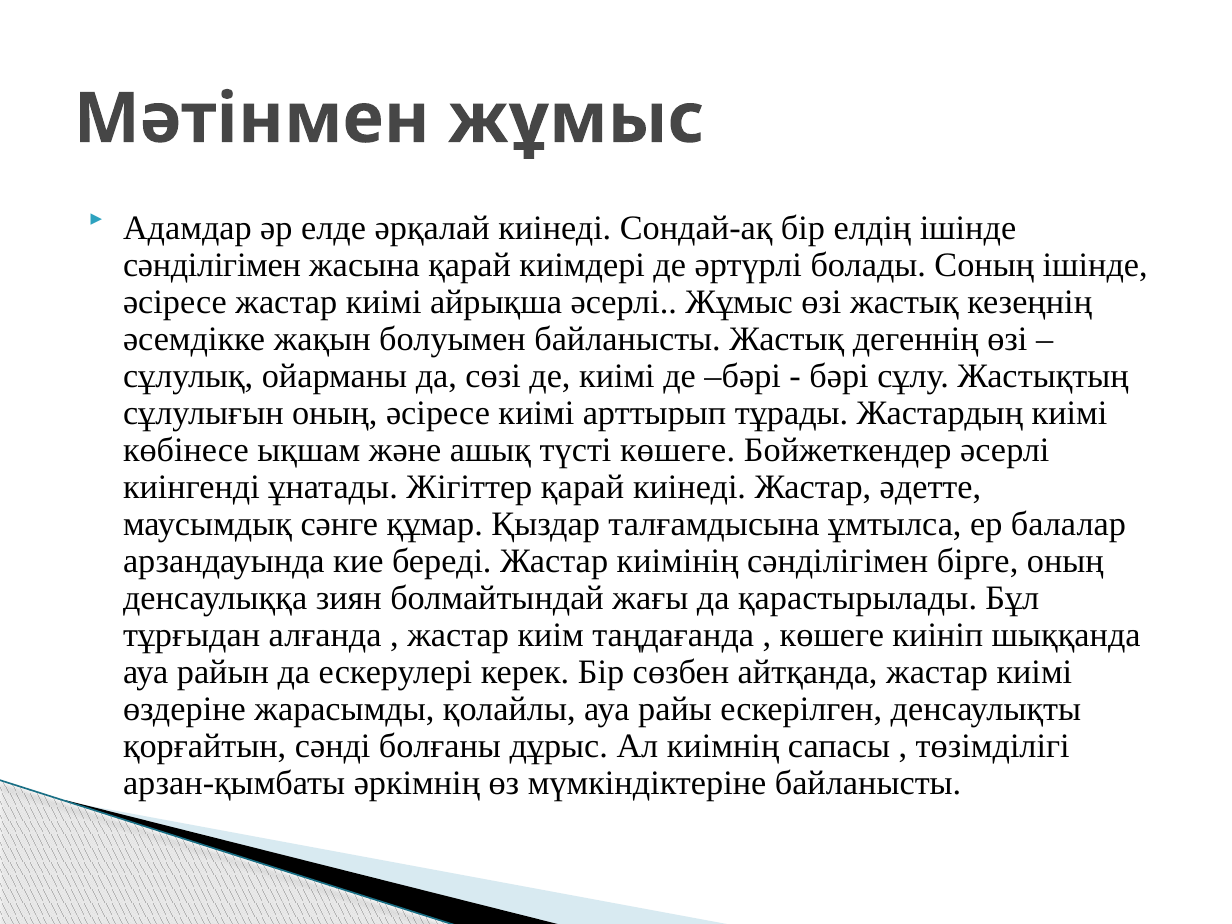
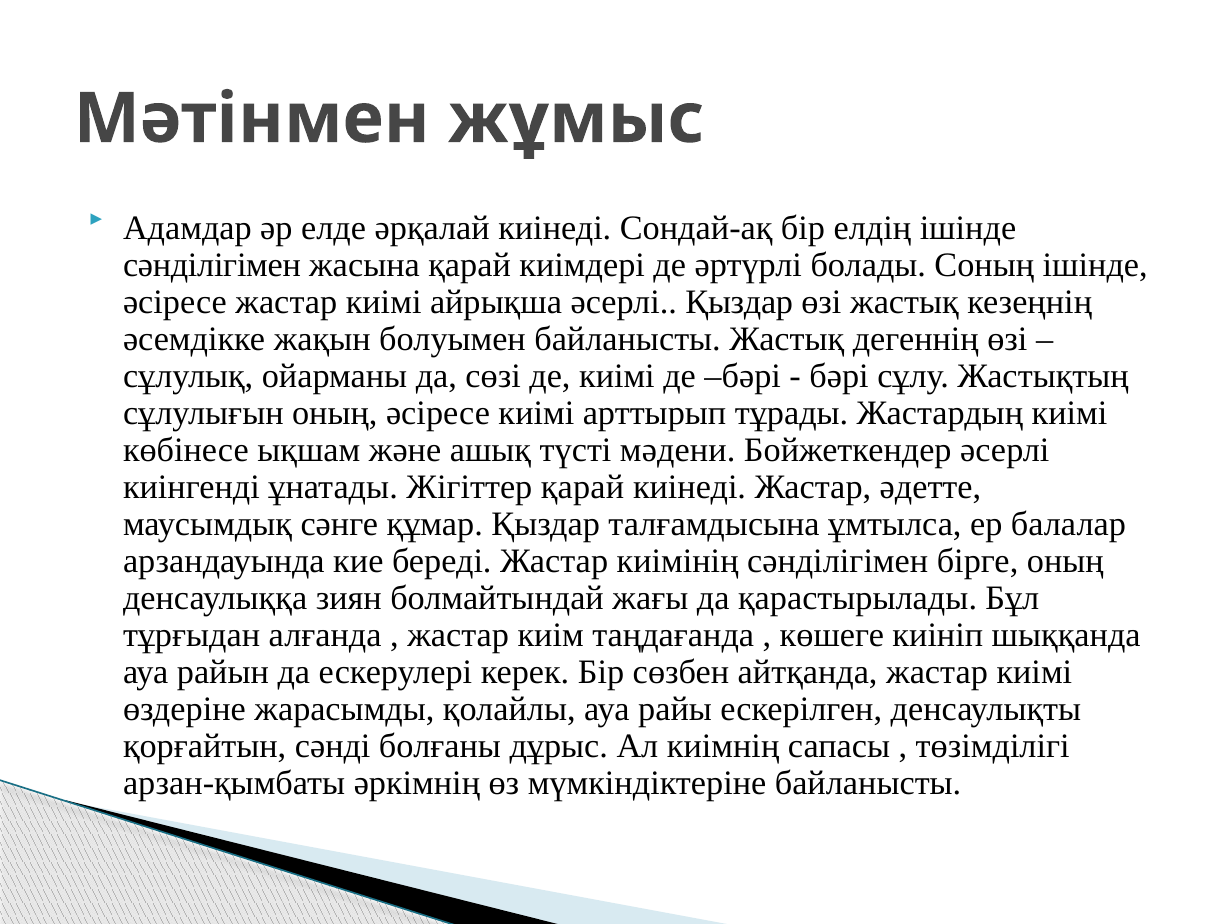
әсерлі Жұмыс: Жұмыс -> Қыздар
түсті көшеге: көшеге -> мәдени
